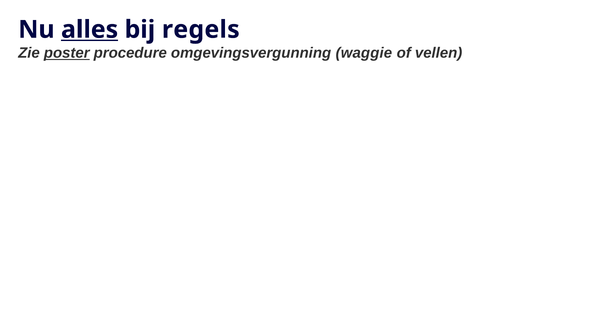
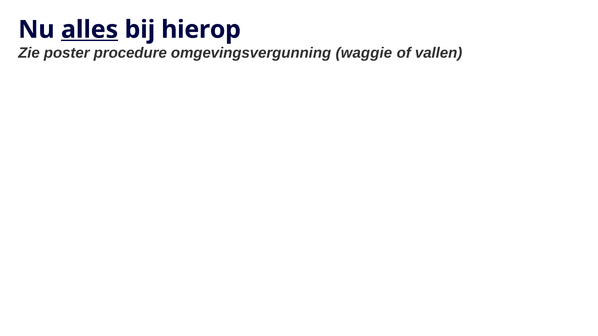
regels: regels -> hierop
poster underline: present -> none
vellen: vellen -> vallen
